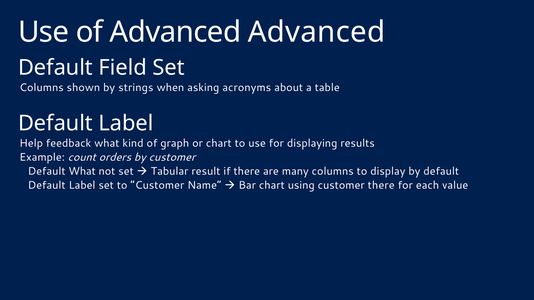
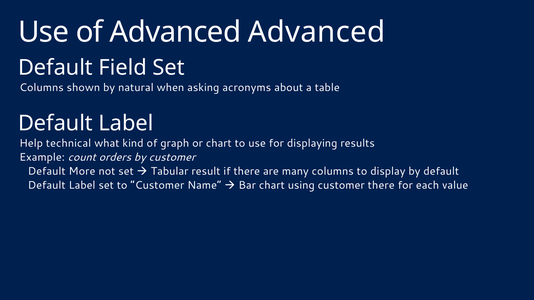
strings: strings -> natural
feedback: feedback -> technical
Default What: What -> More
